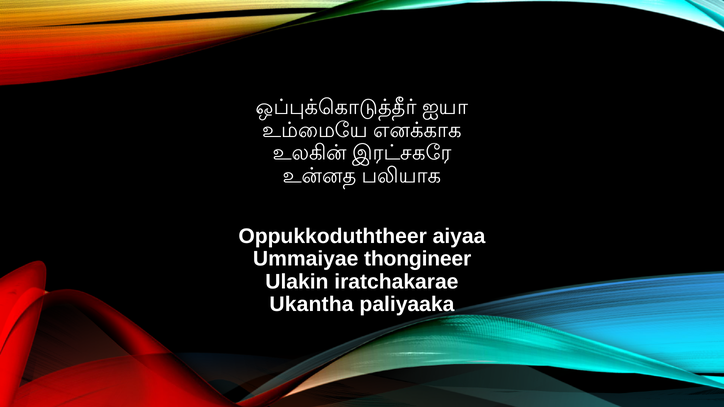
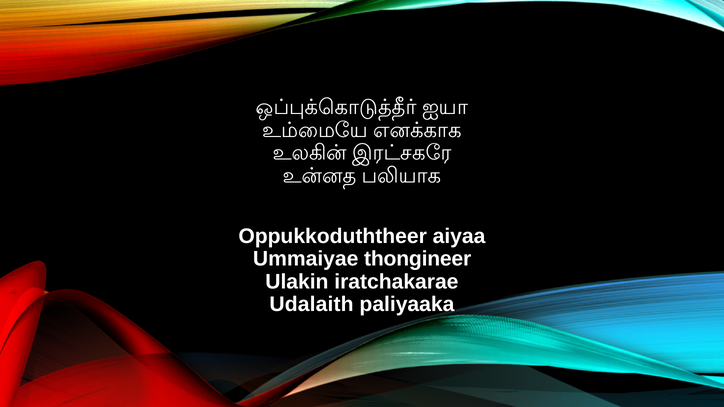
Ukantha: Ukantha -> Udalaith
